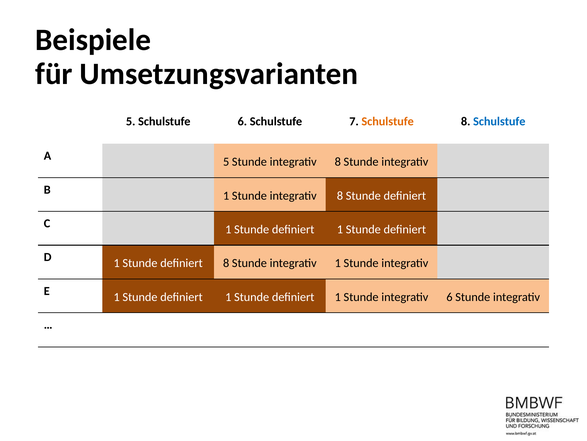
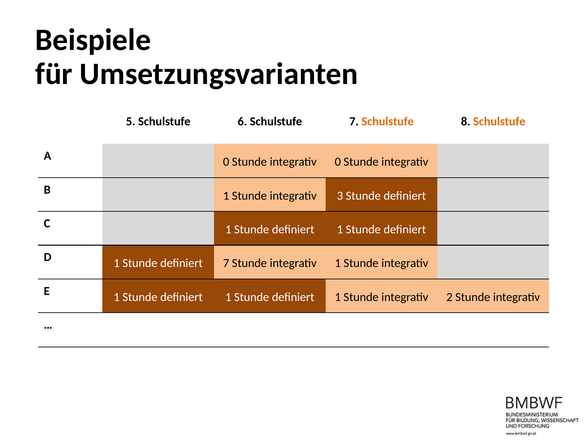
Schulstufe at (499, 121) colour: blue -> orange
A 5: 5 -> 0
8 at (338, 162): 8 -> 0
1 Stunde integrativ 8: 8 -> 3
definiert 8: 8 -> 7
integrativ 6: 6 -> 2
